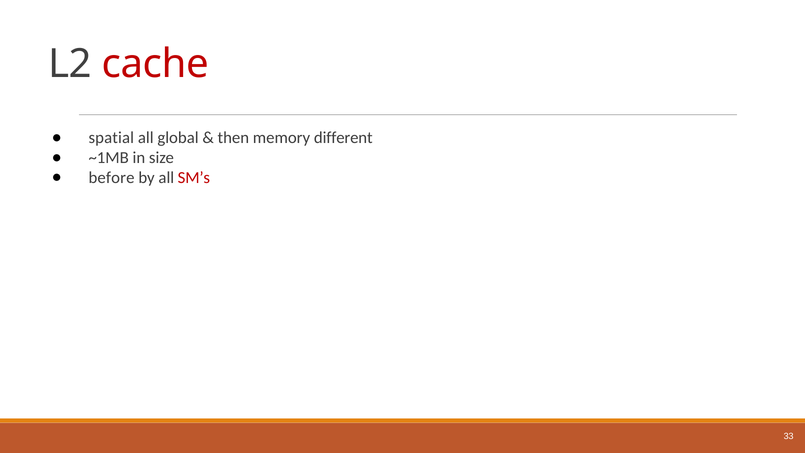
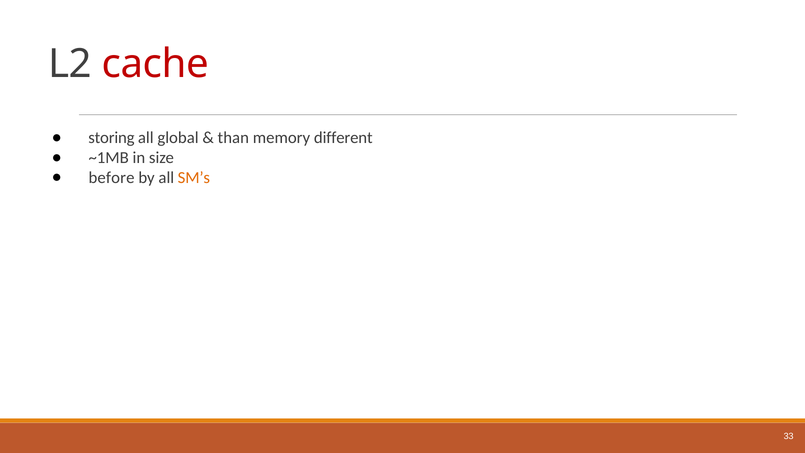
spatial: spatial -> storing
then: then -> than
SM’s colour: red -> orange
